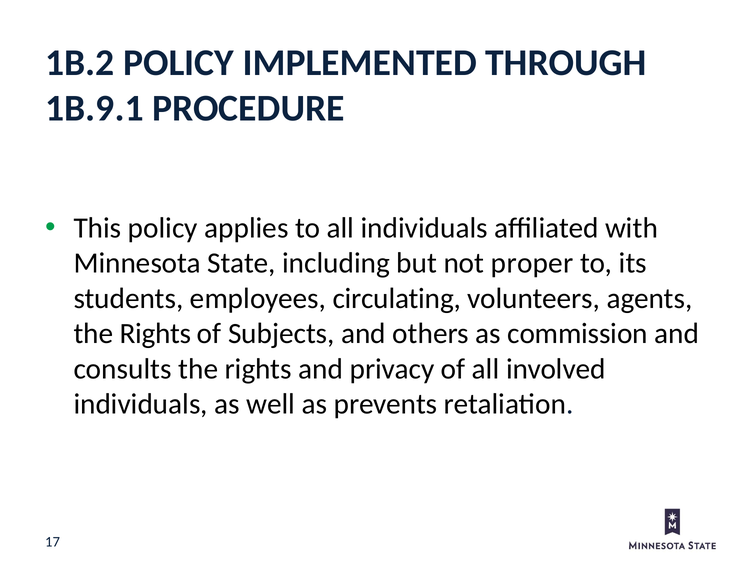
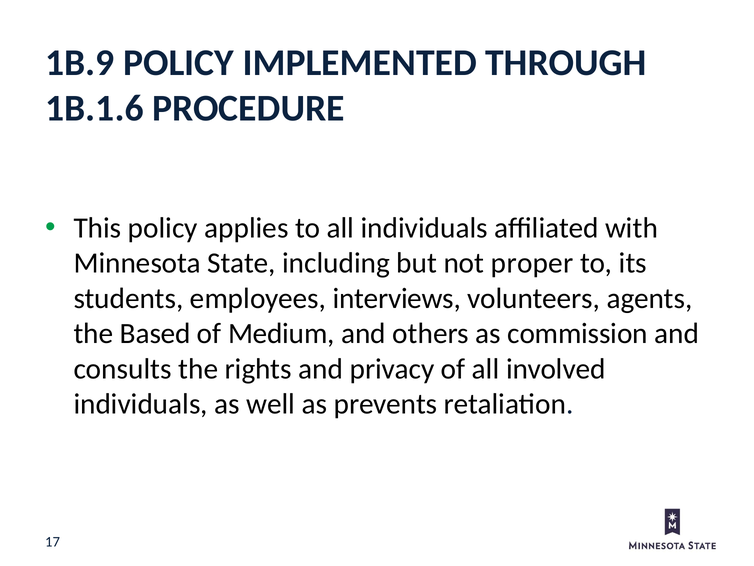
1B.2: 1B.2 -> 1B.9
1B.9.1: 1B.9.1 -> 1B.1.6
circulating: circulating -> interviews
Rights at (155, 333): Rights -> Based
Subjects: Subjects -> Medium
